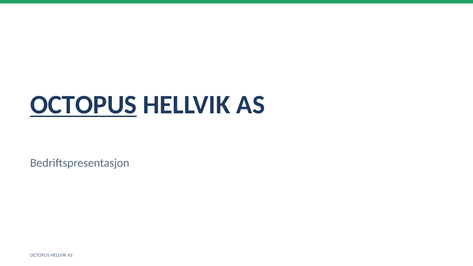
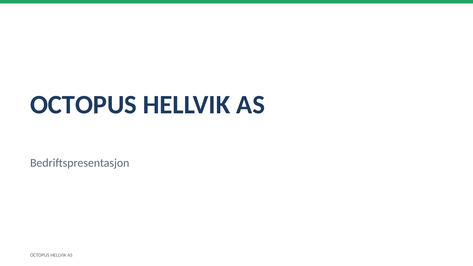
OCTOPUS at (83, 105) underline: present -> none
